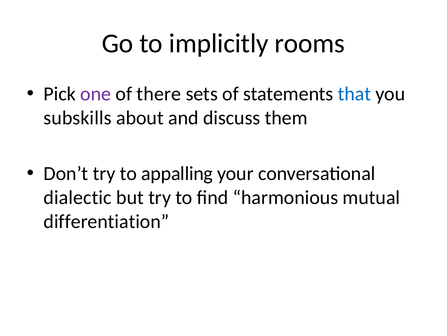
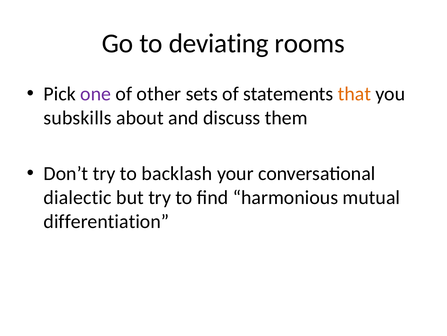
implicitly: implicitly -> deviating
there: there -> other
that colour: blue -> orange
appalling: appalling -> backlash
